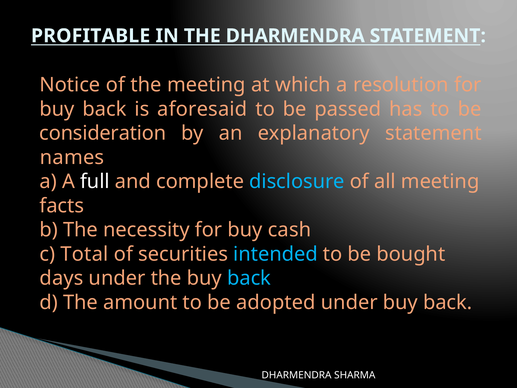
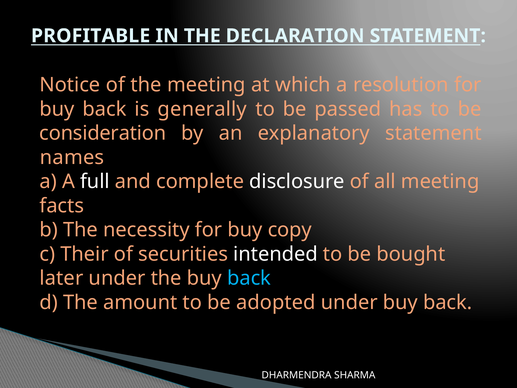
THE DHARMENDRA: DHARMENDRA -> DECLARATION
aforesaid: aforesaid -> generally
disclosure colour: light blue -> white
cash: cash -> copy
Total: Total -> Their
intended colour: light blue -> white
days: days -> later
